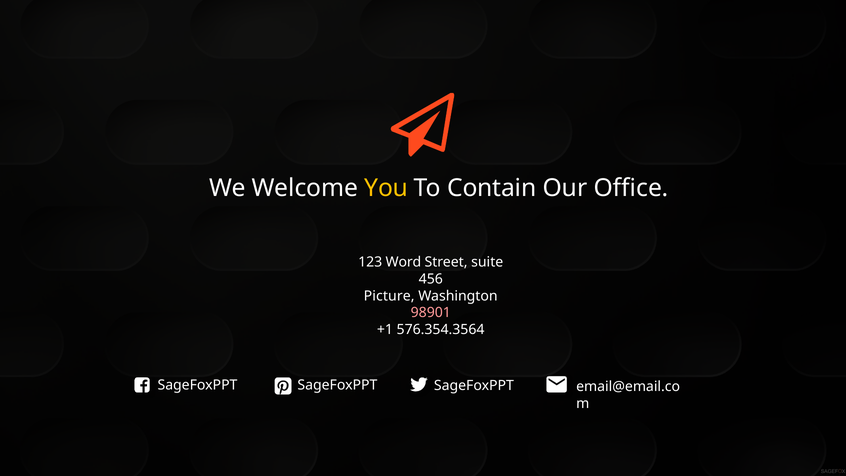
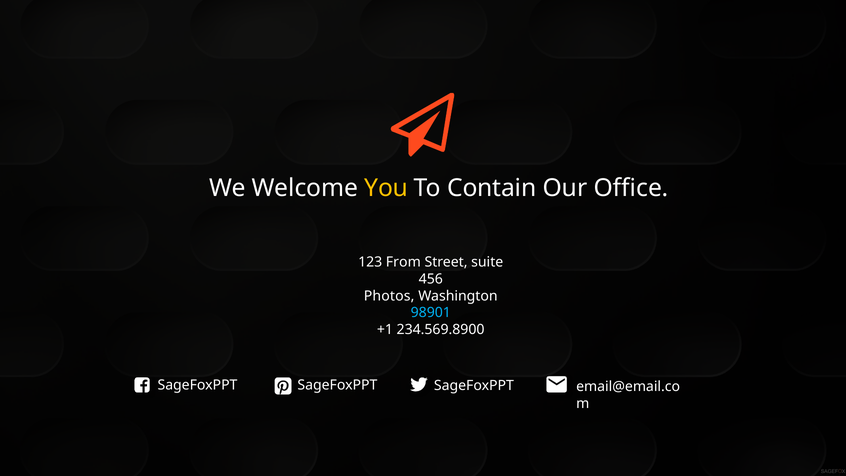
Word: Word -> From
Picture: Picture -> Photos
98901 colour: pink -> light blue
576.354.3564: 576.354.3564 -> 234.569.8900
